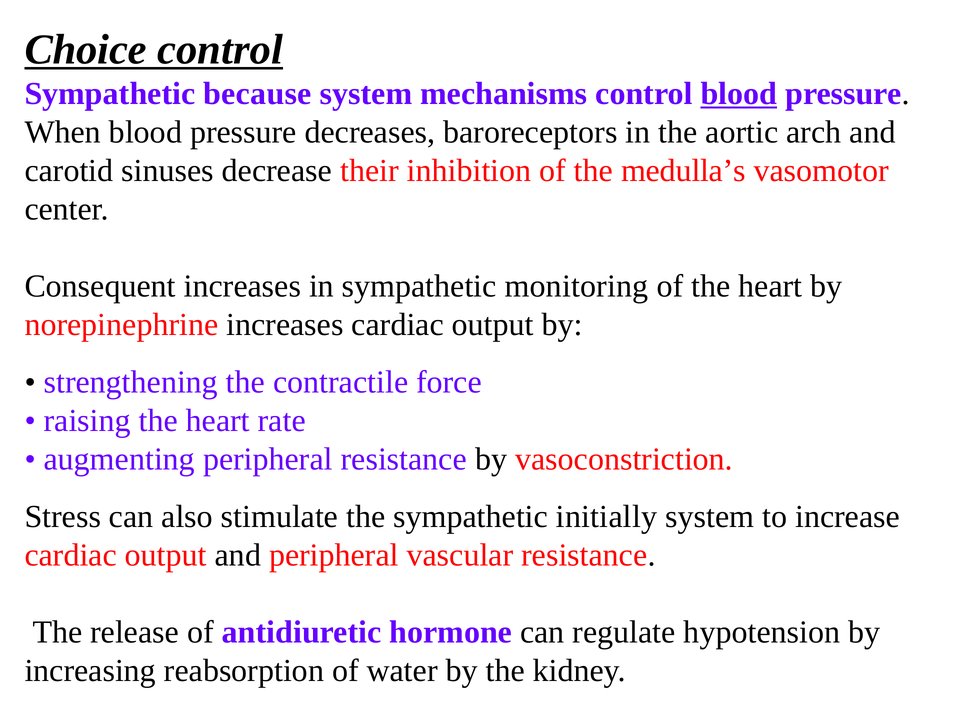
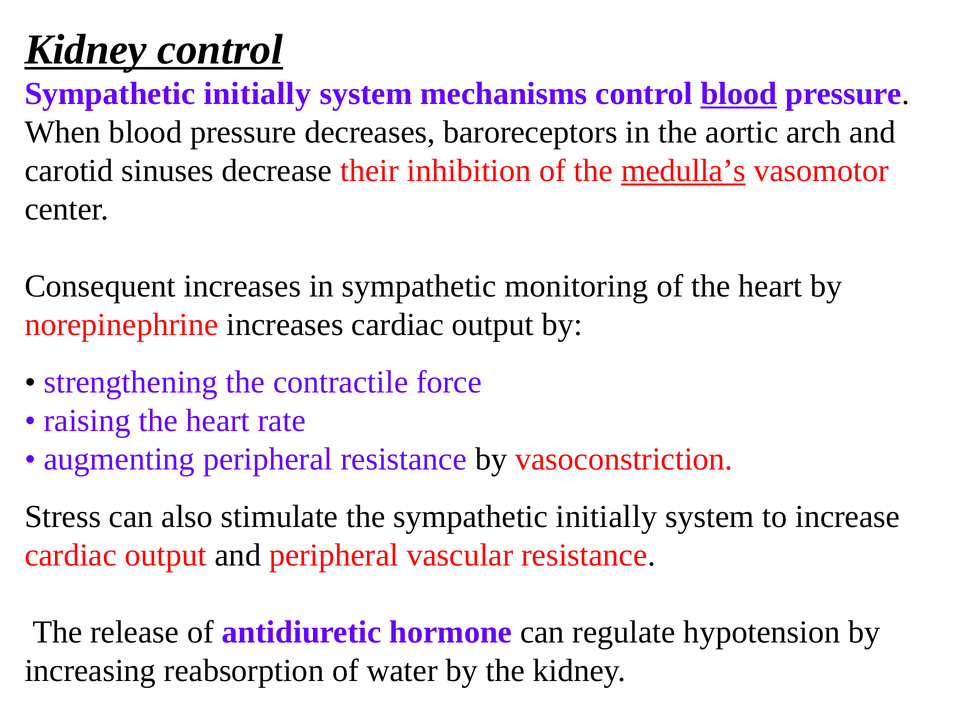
Choice at (86, 50): Choice -> Kidney
because at (257, 94): because -> initially
medulla’s underline: none -> present
